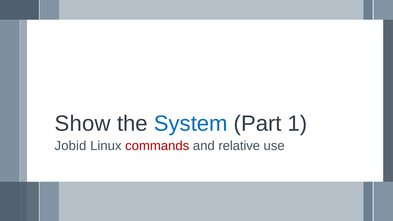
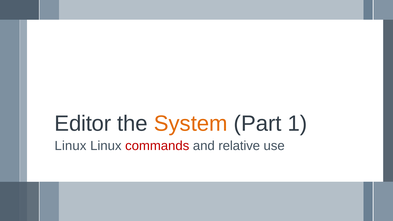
Show: Show -> Editor
System colour: blue -> orange
Jobid at (70, 146): Jobid -> Linux
